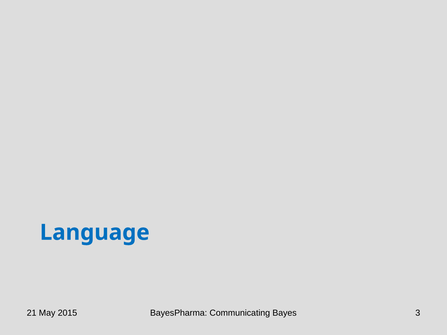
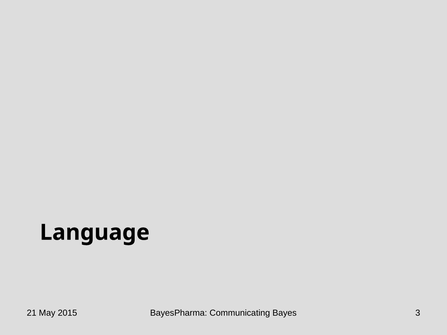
Language colour: blue -> black
